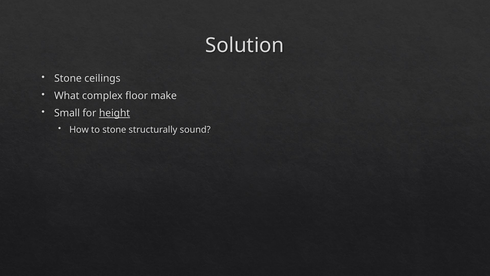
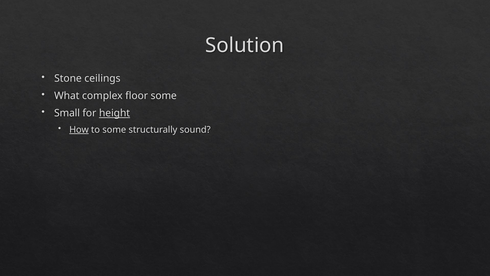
floor make: make -> some
How underline: none -> present
to stone: stone -> some
